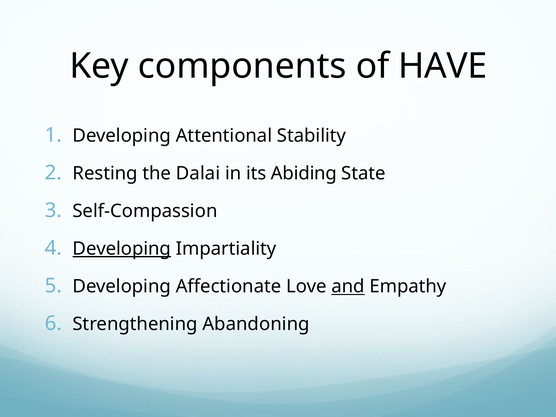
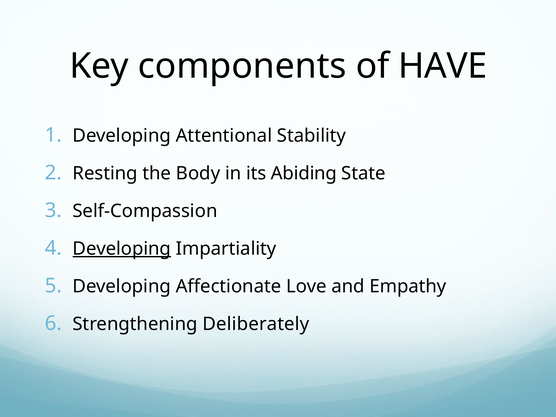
Dalai: Dalai -> Body
and underline: present -> none
Abandoning: Abandoning -> Deliberately
